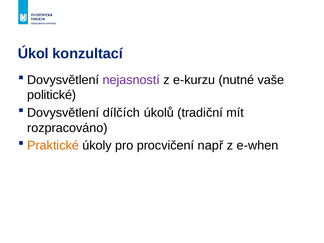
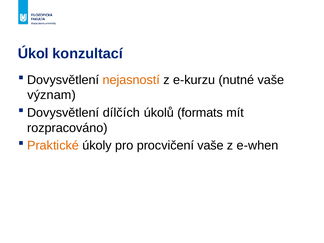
nejasností colour: purple -> orange
politické: politické -> význam
tradiční: tradiční -> formats
procvičení např: např -> vaše
